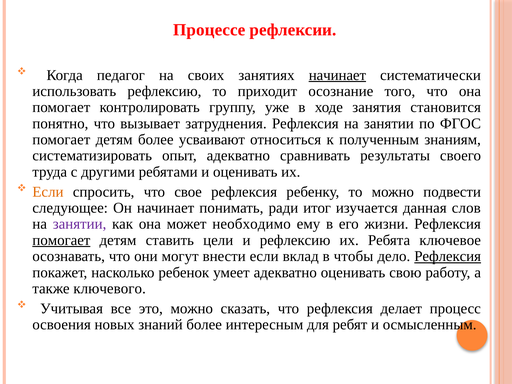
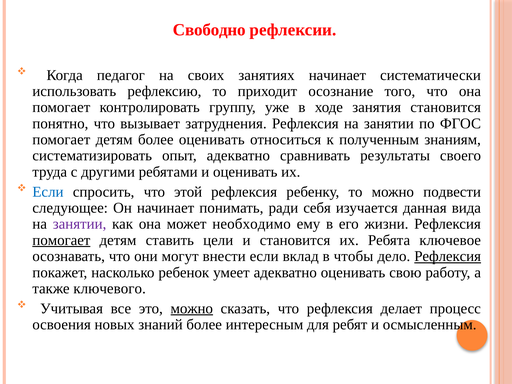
Процессе: Процессе -> Свободно
начинает at (337, 75) underline: present -> none
более усваивают: усваивают -> оценивать
Если at (48, 192) colour: orange -> blue
свое: свое -> этой
итог: итог -> себя
слов: слов -> вида
и рефлексию: рефлексию -> становится
можно at (192, 309) underline: none -> present
